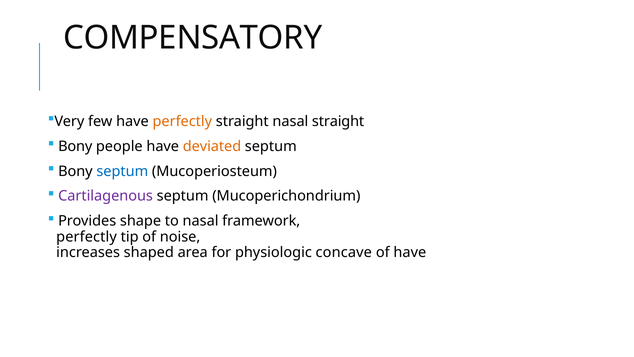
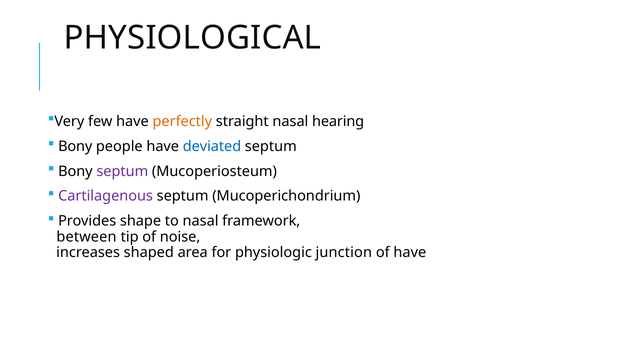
COMPENSATORY: COMPENSATORY -> PHYSIOLOGICAL
nasal straight: straight -> hearing
deviated colour: orange -> blue
septum at (122, 171) colour: blue -> purple
perfectly at (87, 237): perfectly -> between
concave: concave -> junction
